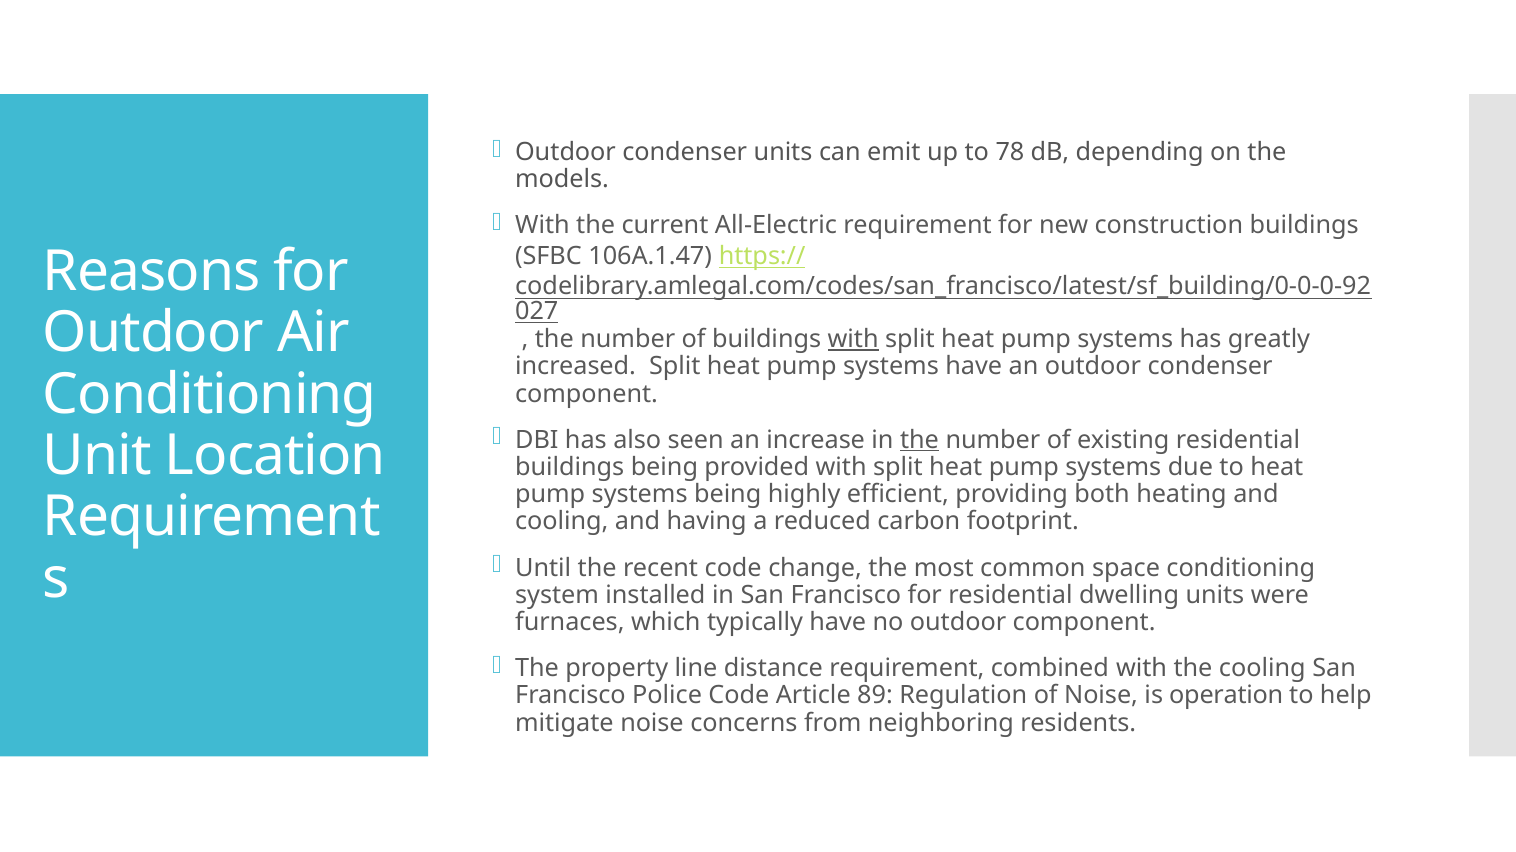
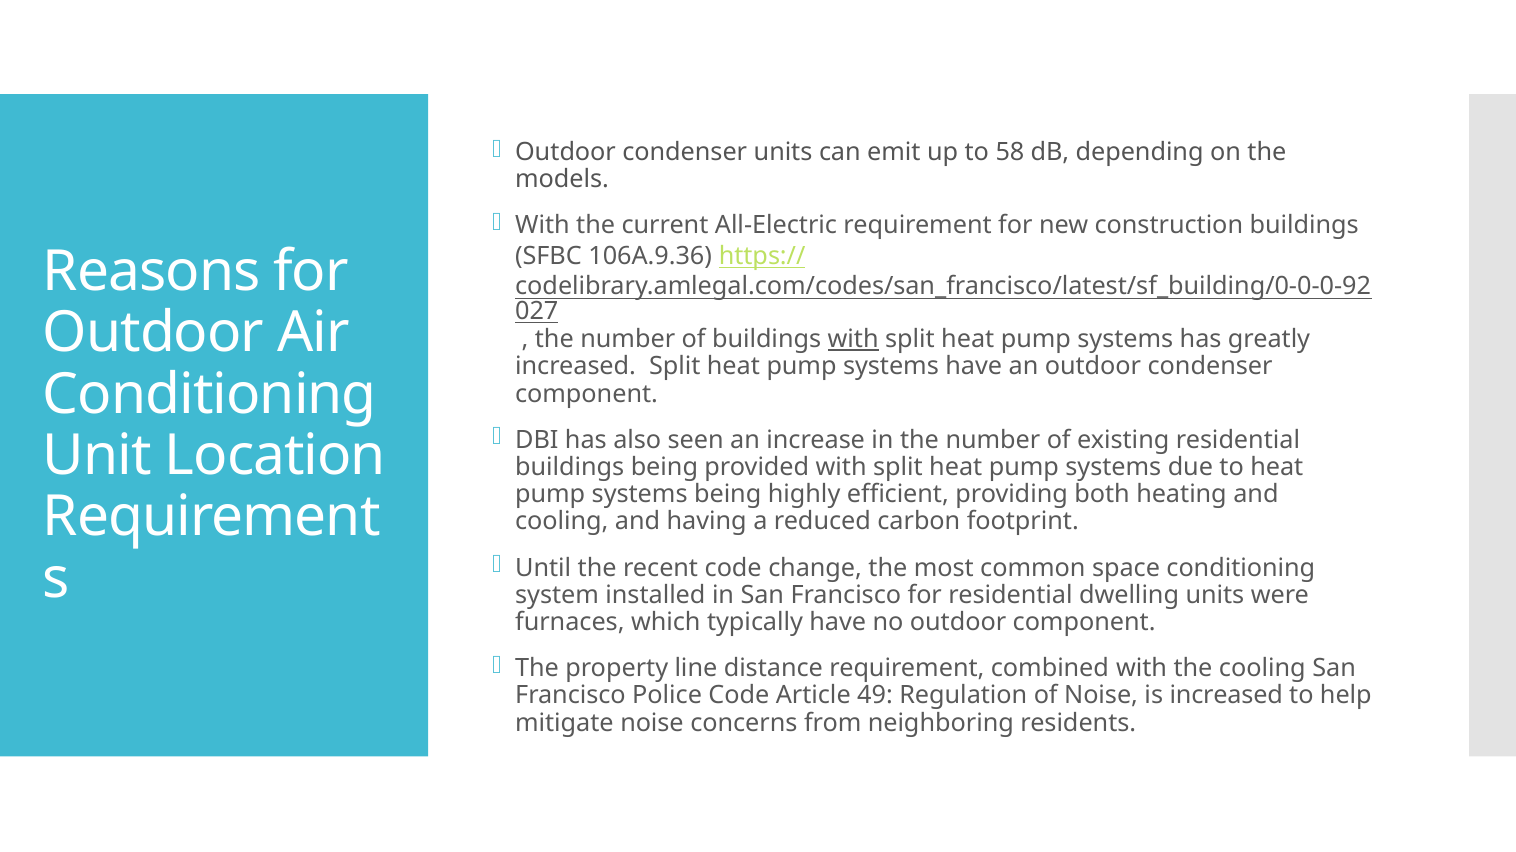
78: 78 -> 58
106A.1.47: 106A.1.47 -> 106A.9.36
the at (920, 440) underline: present -> none
89: 89 -> 49
is operation: operation -> increased
